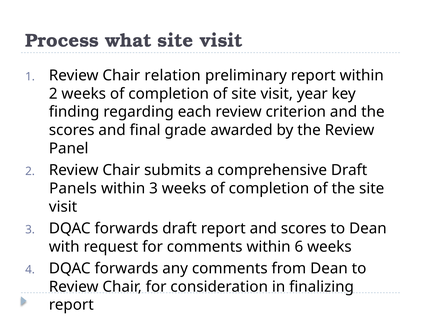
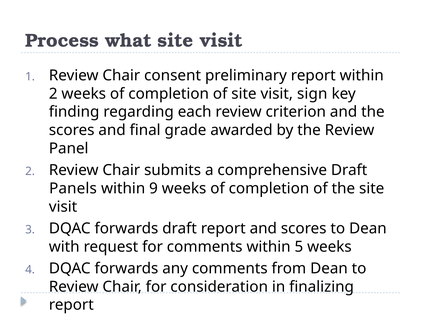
relation: relation -> consent
year: year -> sign
within 3: 3 -> 9
6: 6 -> 5
